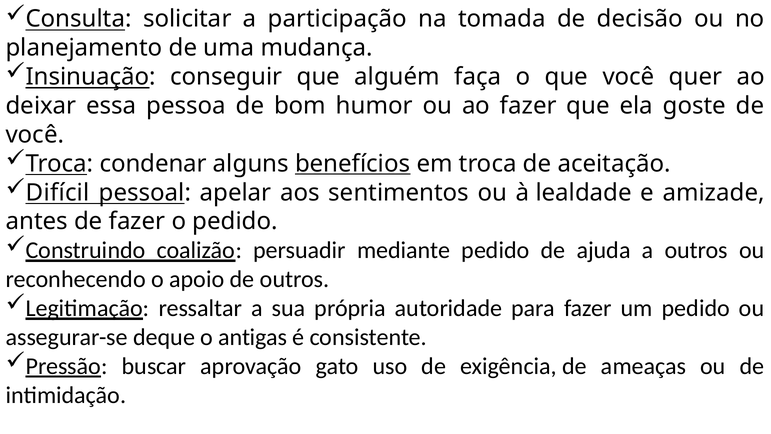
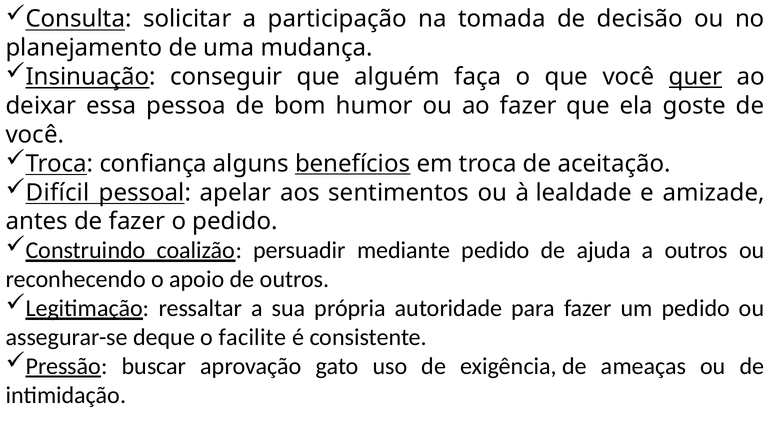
quer underline: none -> present
condenar: condenar -> confiança
antigas: antigas -> facilite
